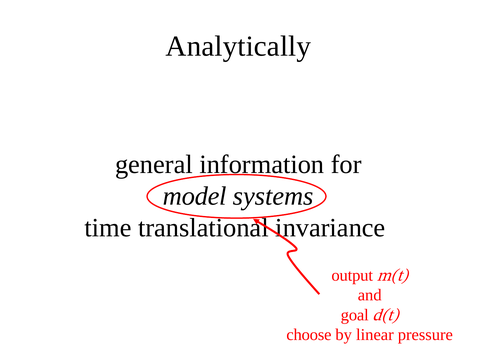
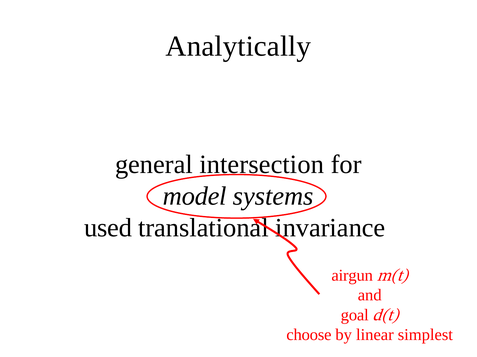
information: information -> intersection
time: time -> used
output: output -> airgun
pressure: pressure -> simplest
